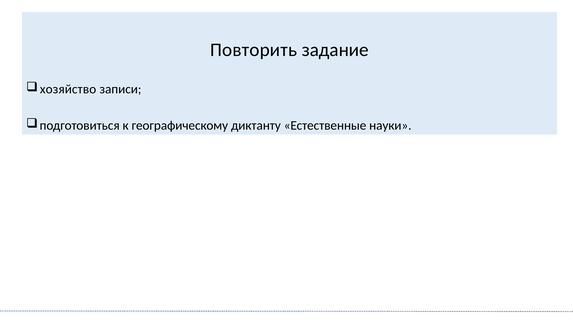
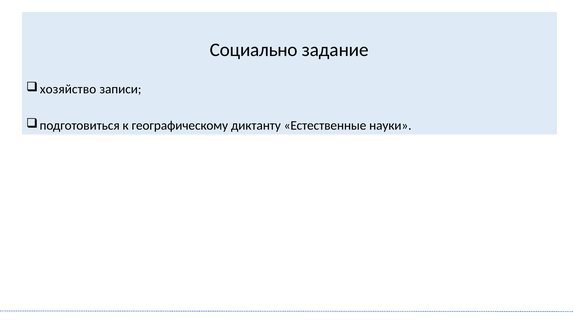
Повторить: Повторить -> Социально
